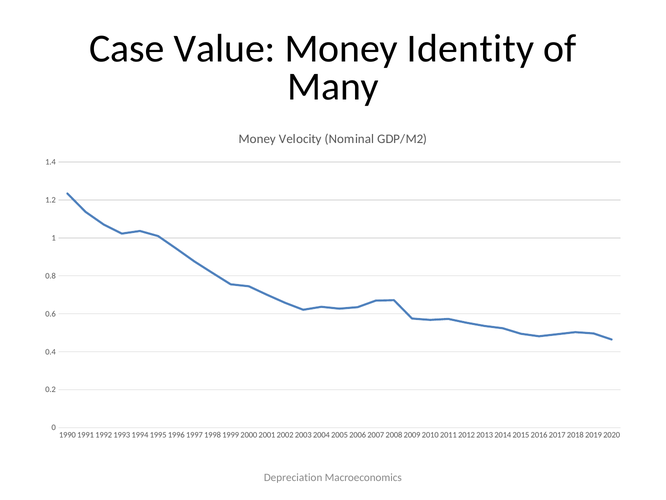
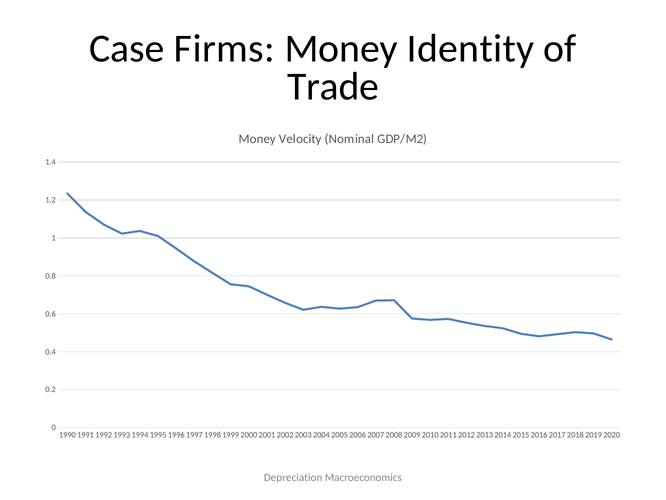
Value: Value -> Firms
Many: Many -> Trade
